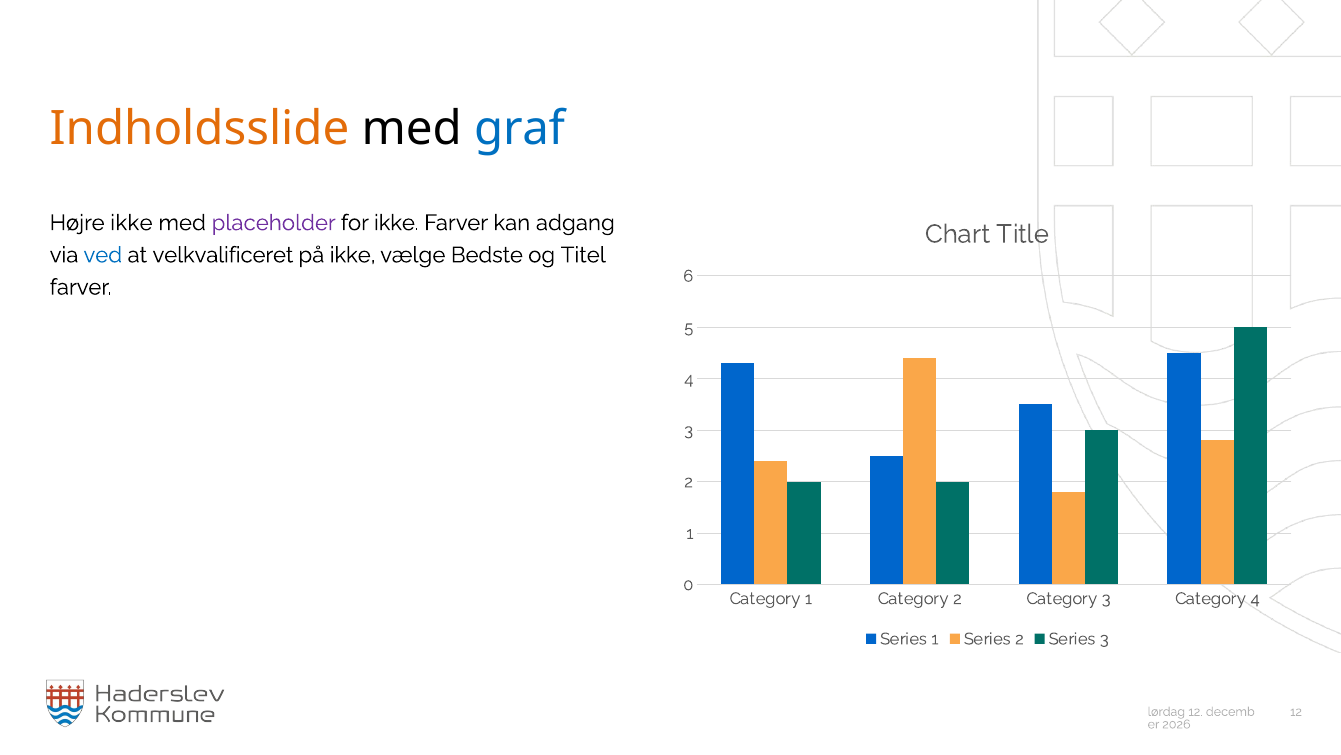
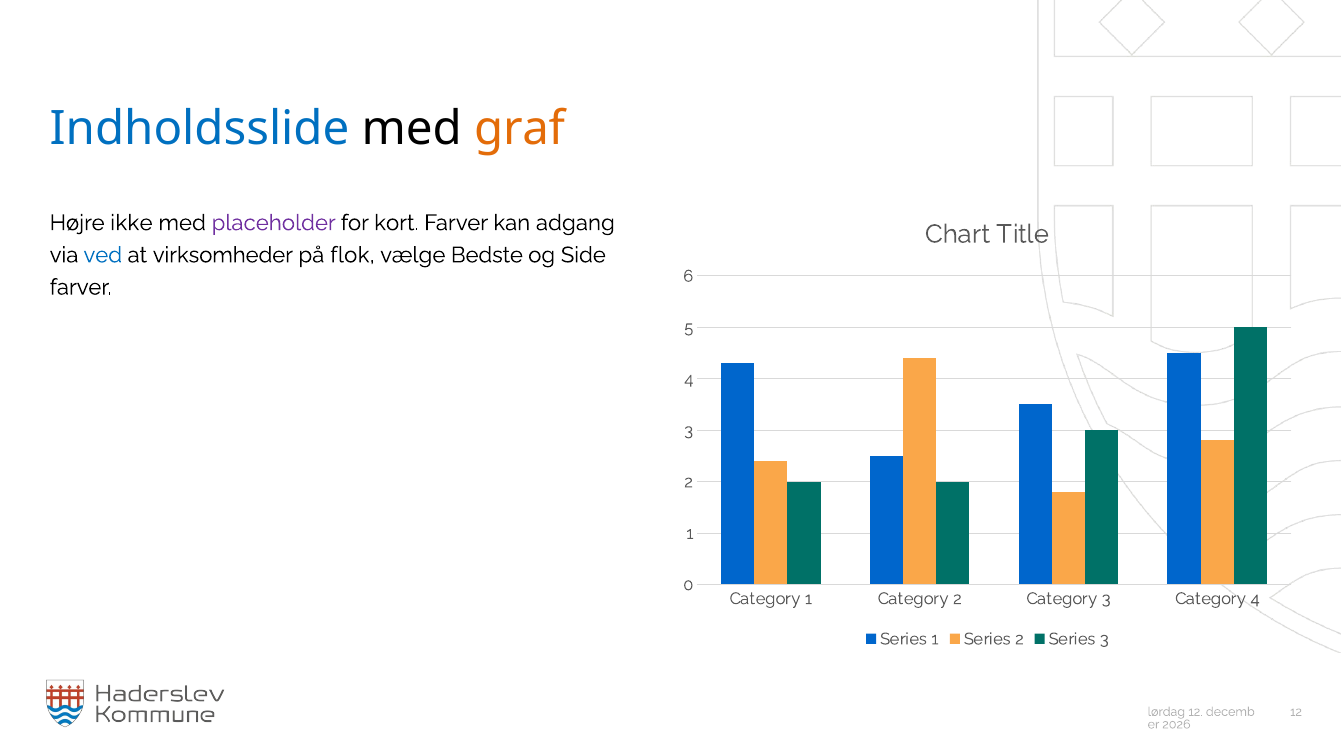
Indholdsslide colour: orange -> blue
graf colour: blue -> orange
for ikke: ikke -> kort
velkvalificeret: velkvalificeret -> virksomheder
på ikke: ikke -> flok
Titel: Titel -> Side
